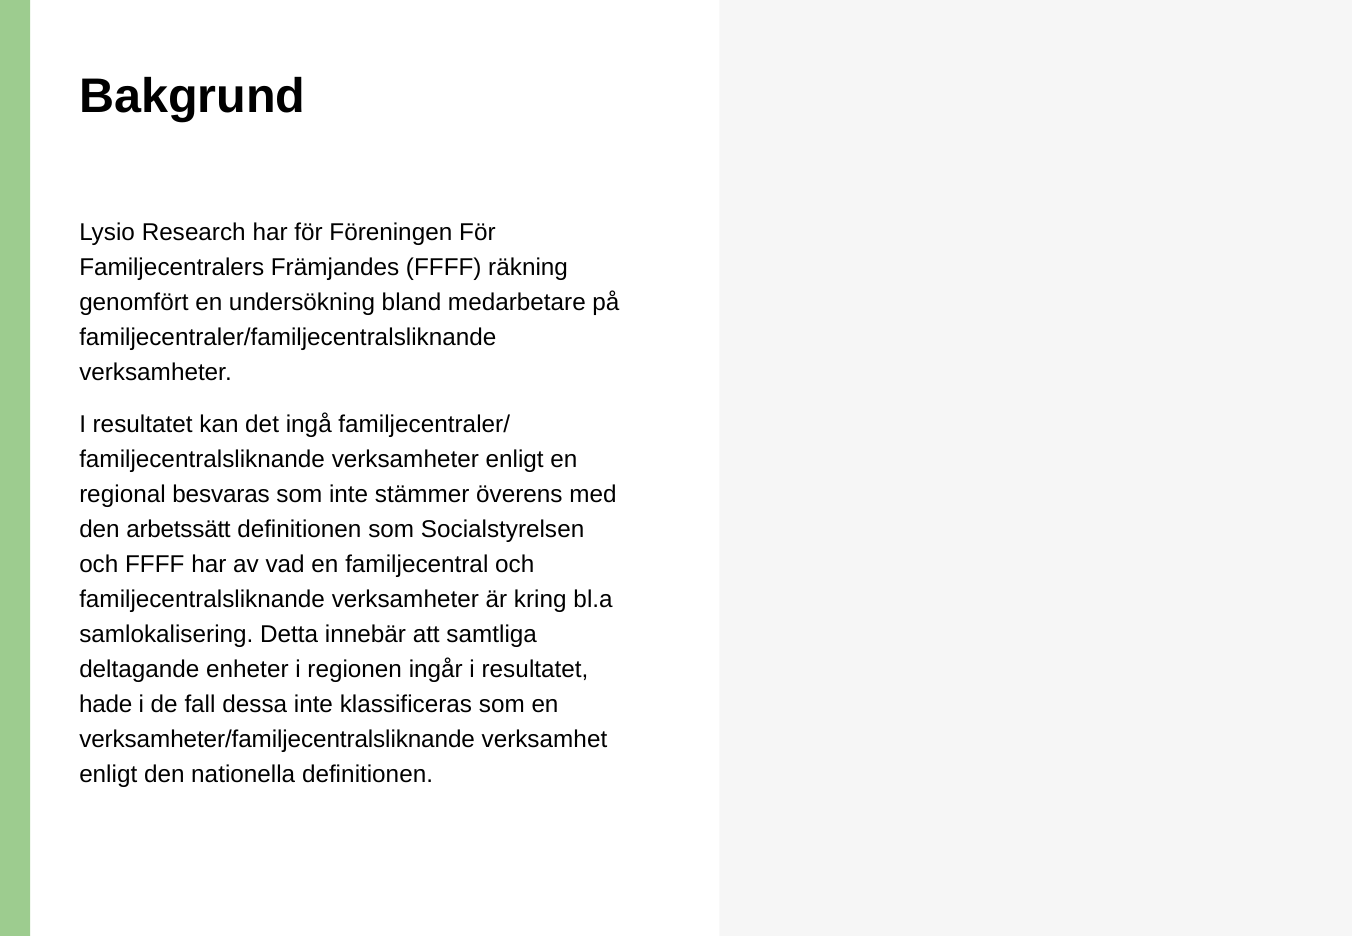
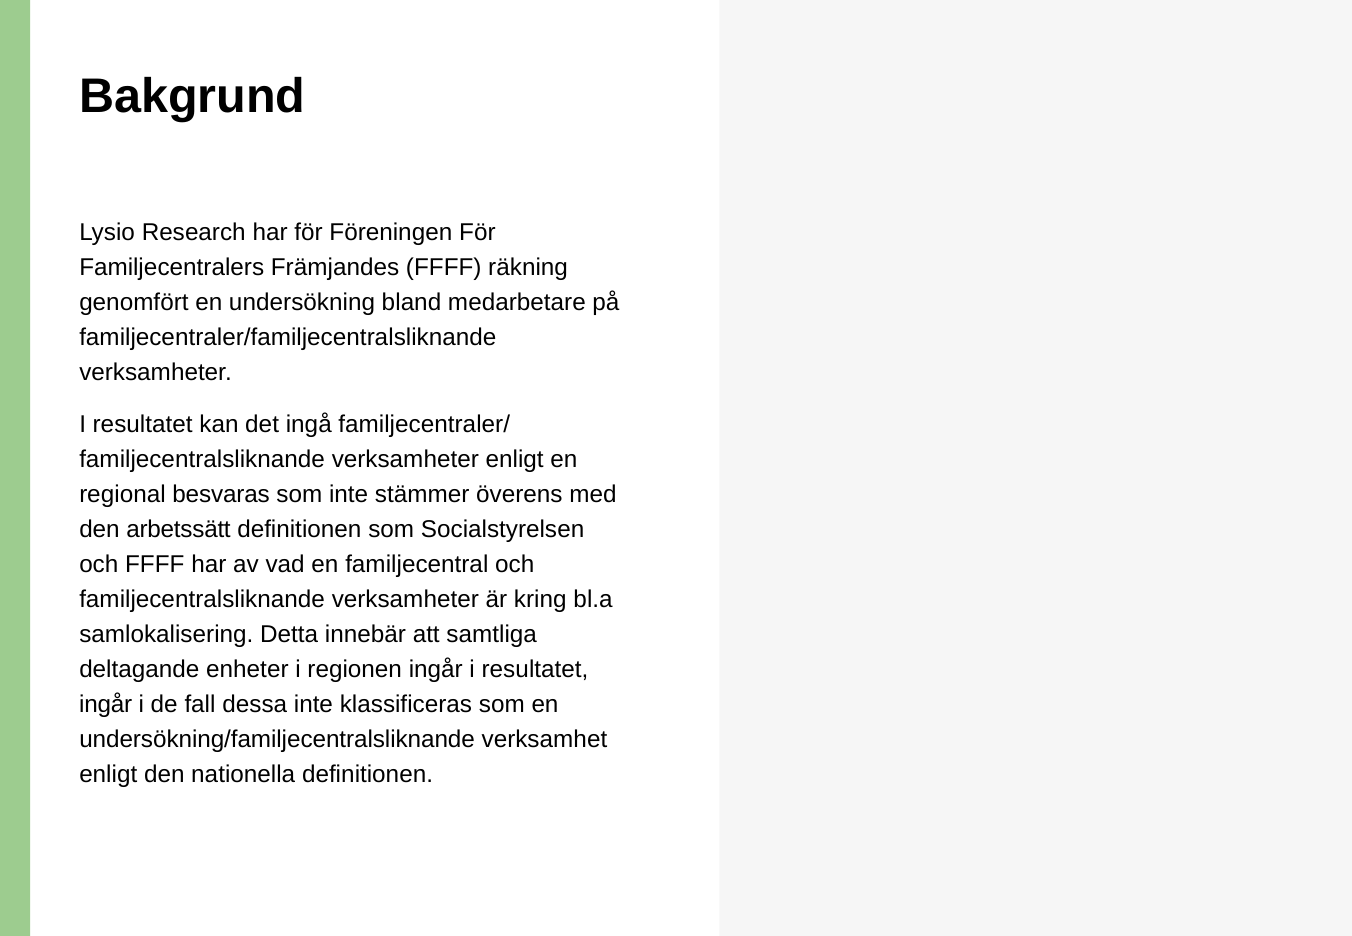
hade at (106, 704): hade -> ingår
verksamheter/familjecentralsliknande: verksamheter/familjecentralsliknande -> undersökning/familjecentralsliknande
